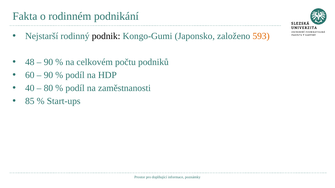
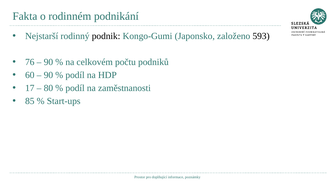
593 colour: orange -> black
48: 48 -> 76
40: 40 -> 17
